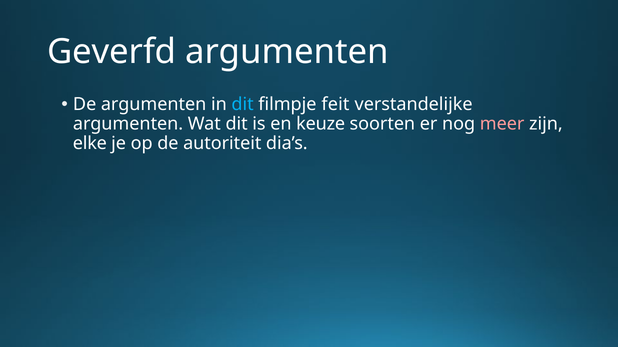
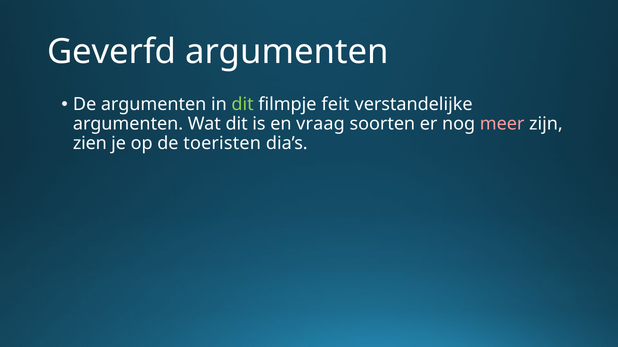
dit at (243, 104) colour: light blue -> light green
keuze: keuze -> vraag
elke: elke -> zien
autoriteit: autoriteit -> toeristen
